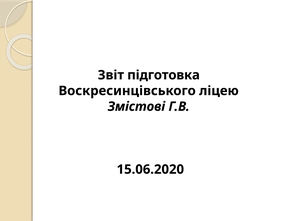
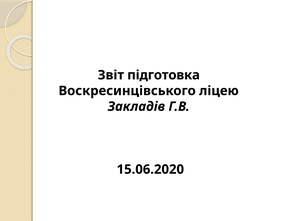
Змістові: Змістові -> Закладів
